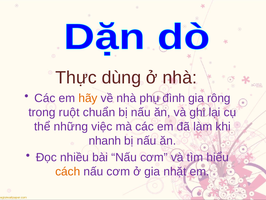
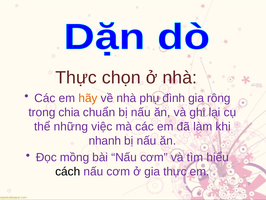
dùng: dùng -> chọn
ruột: ruột -> chia
nhiều: nhiều -> mồng
cách colour: orange -> black
gia nhặt: nhặt -> thực
